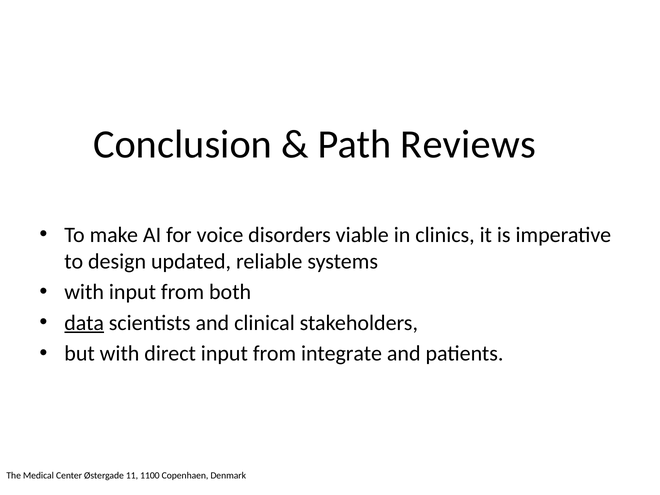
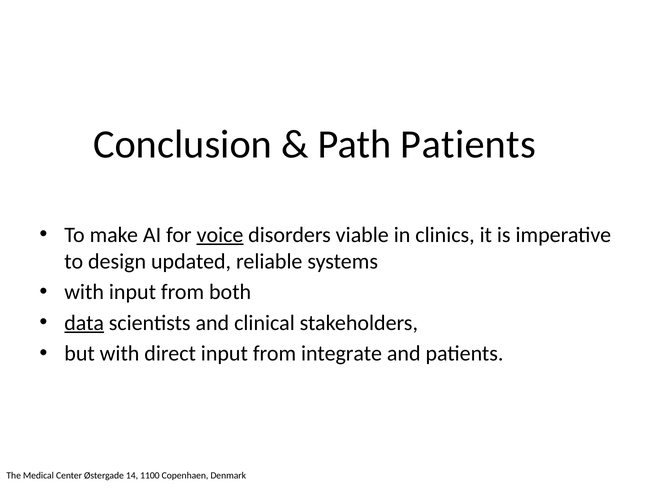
Path Reviews: Reviews -> Patients
voice underline: none -> present
11: 11 -> 14
